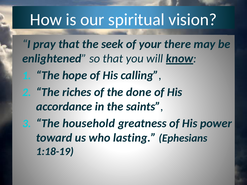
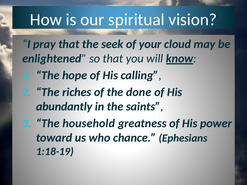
there: there -> cloud
accordance: accordance -> abundantly
lasting: lasting -> chance
